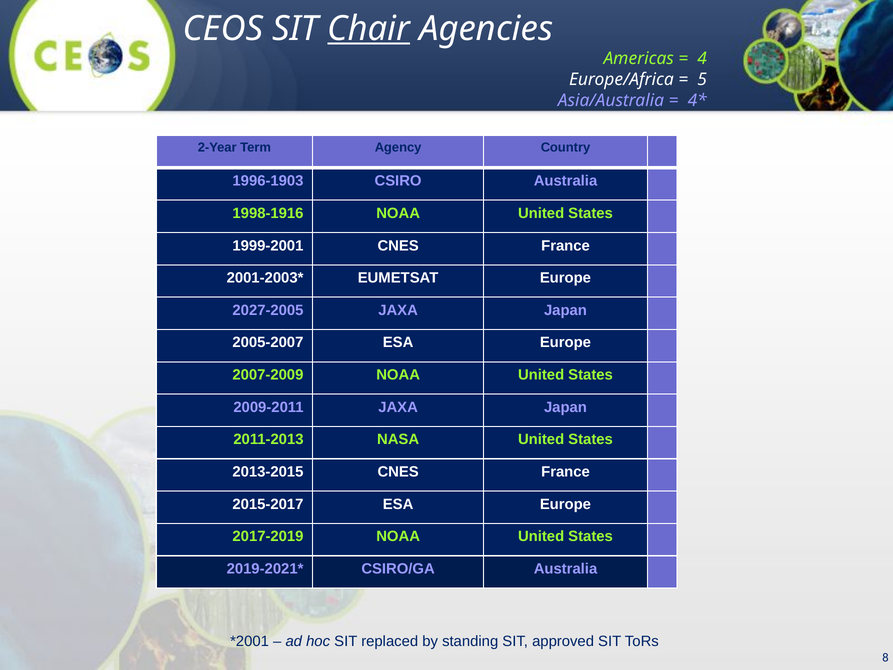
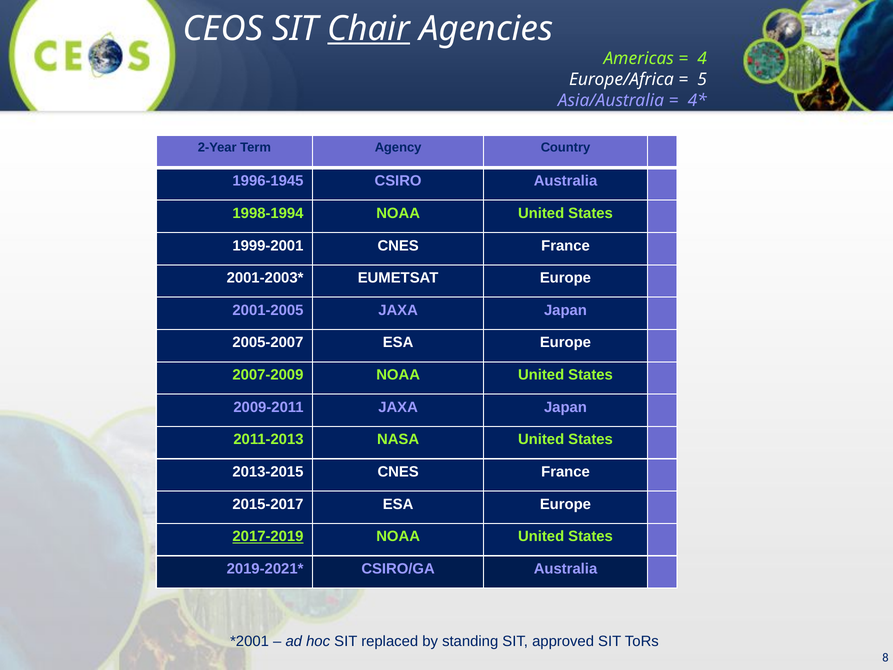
1996-1903: 1996-1903 -> 1996-1945
1998-1916: 1998-1916 -> 1998-1994
2027-2005: 2027-2005 -> 2001-2005
2017-2019 underline: none -> present
